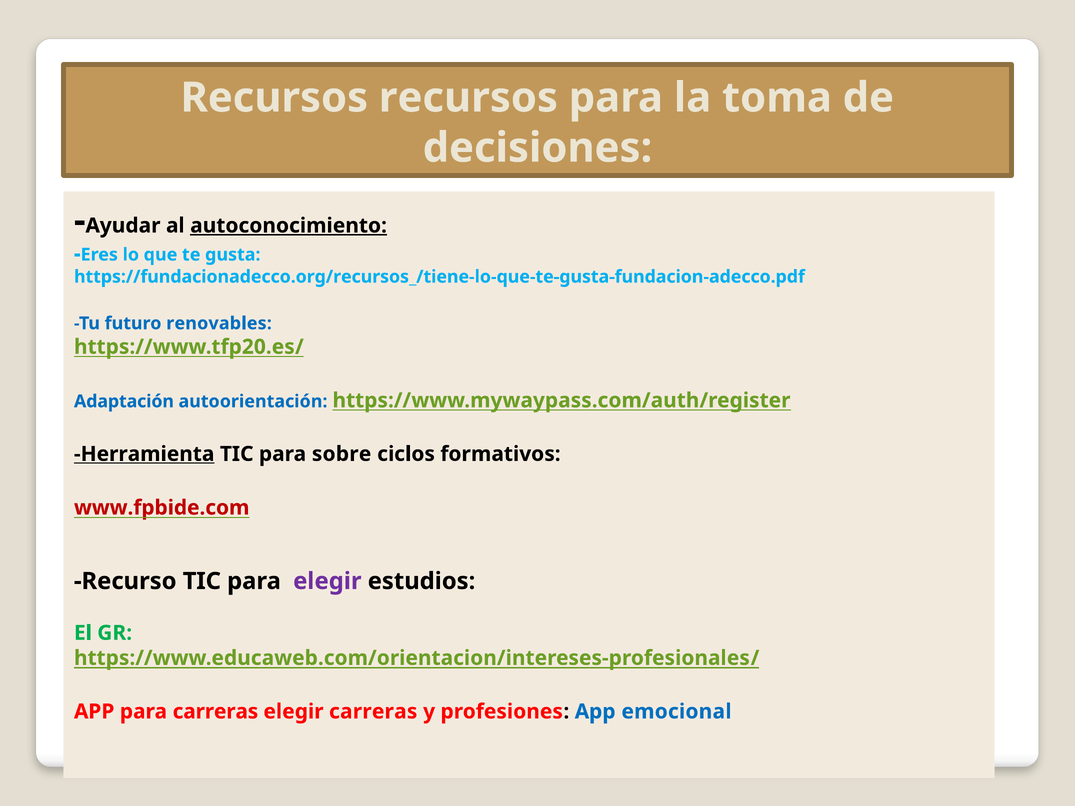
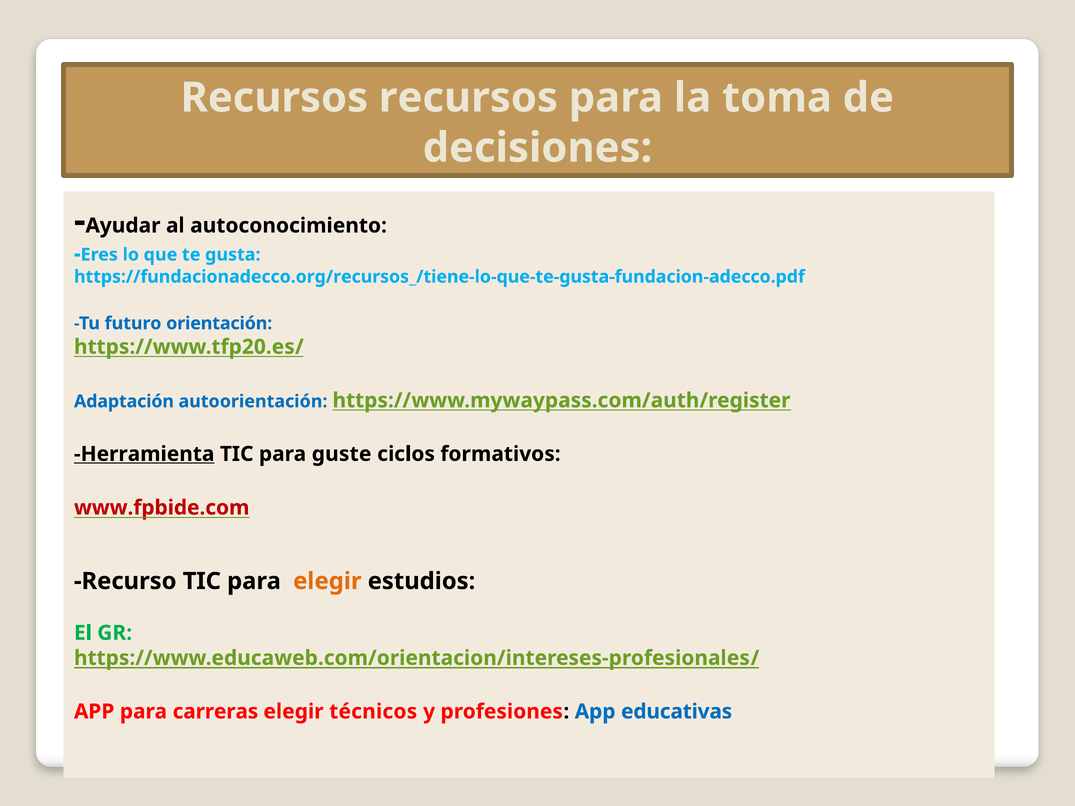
autoconocimiento underline: present -> none
renovables: renovables -> orientación
sobre: sobre -> guste
elegir at (327, 581) colour: purple -> orange
elegir carreras: carreras -> técnicos
emocional: emocional -> educativas
